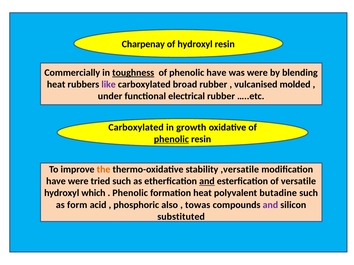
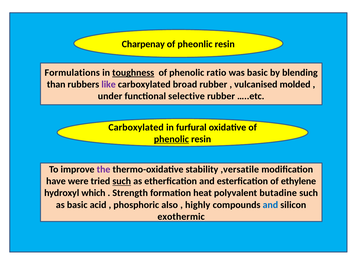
of hydroxyl: hydroxyl -> pheonlic
Commercially: Commercially -> Formulations
phenolic have: have -> ratio
was were: were -> basic
heat at (56, 85): heat -> than
electrical: electrical -> selective
growth: growth -> furfural
the colour: orange -> purple
such at (122, 182) underline: none -> present
and at (207, 182) underline: present -> none
versatile: versatile -> ethylene
Phenolic at (130, 193): Phenolic -> Strength
as form: form -> basic
towas: towas -> highly
and at (270, 205) colour: purple -> blue
substituted: substituted -> exothermic
